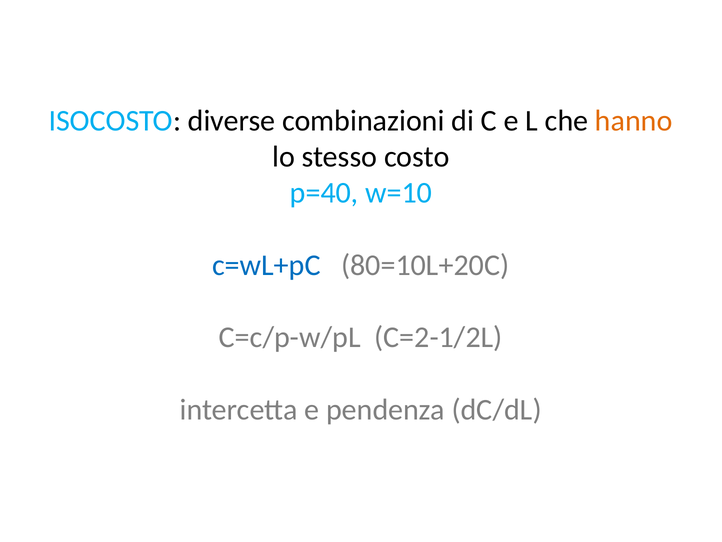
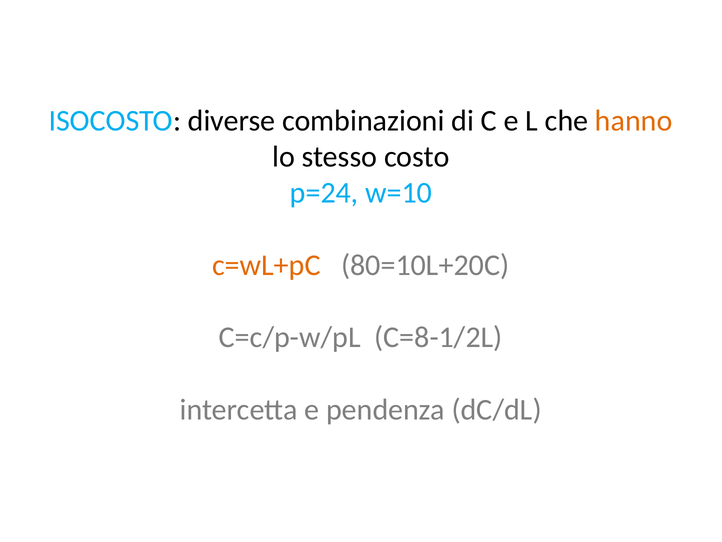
p=40: p=40 -> p=24
c=wL+pC colour: blue -> orange
C=2-1/2L: C=2-1/2L -> C=8-1/2L
